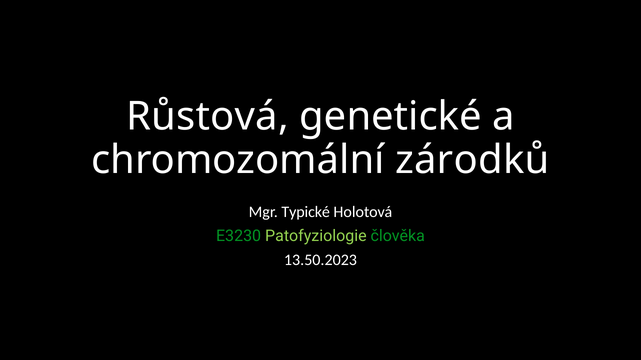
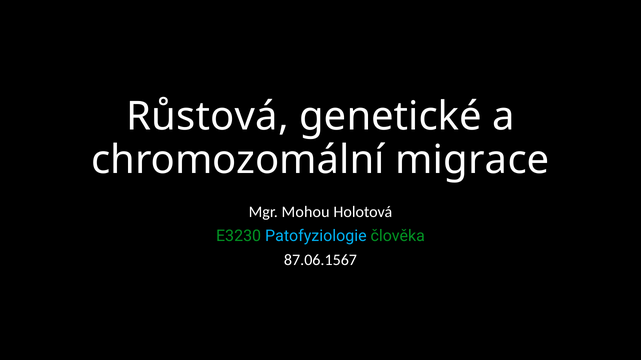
zárodků: zárodků -> migrace
Typické: Typické -> Mohou
Patofyziologie colour: light green -> light blue
13.50.2023: 13.50.2023 -> 87.06.1567
